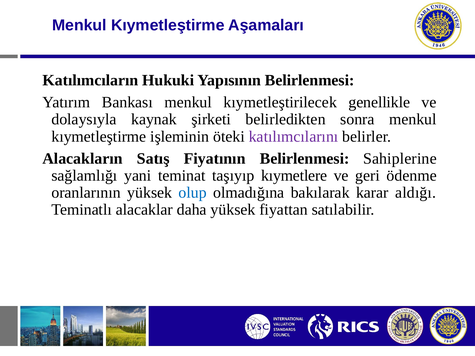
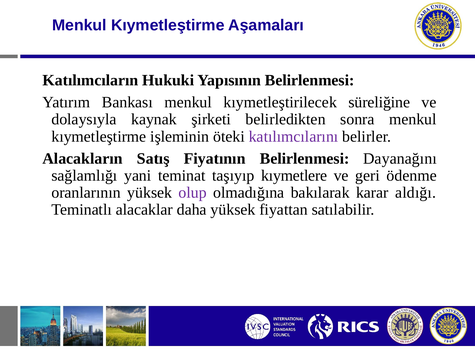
genellikle: genellikle -> süreliğine
Sahiplerine: Sahiplerine -> Dayanağını
olup colour: blue -> purple
